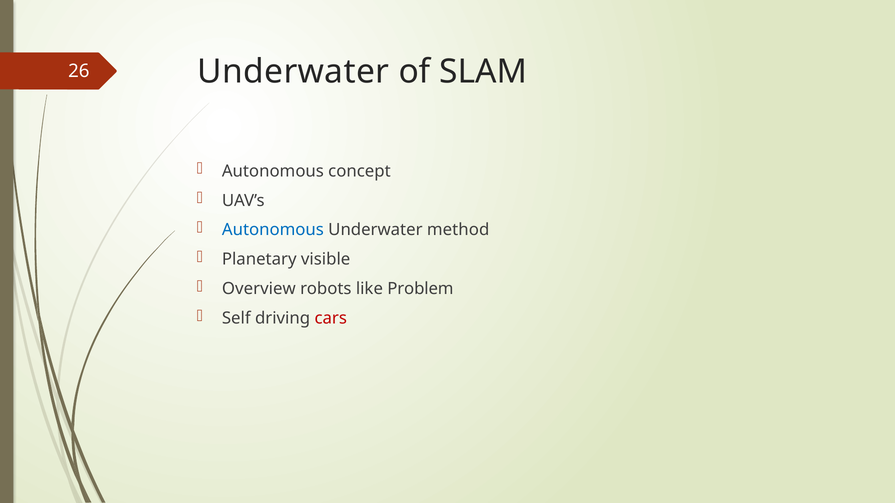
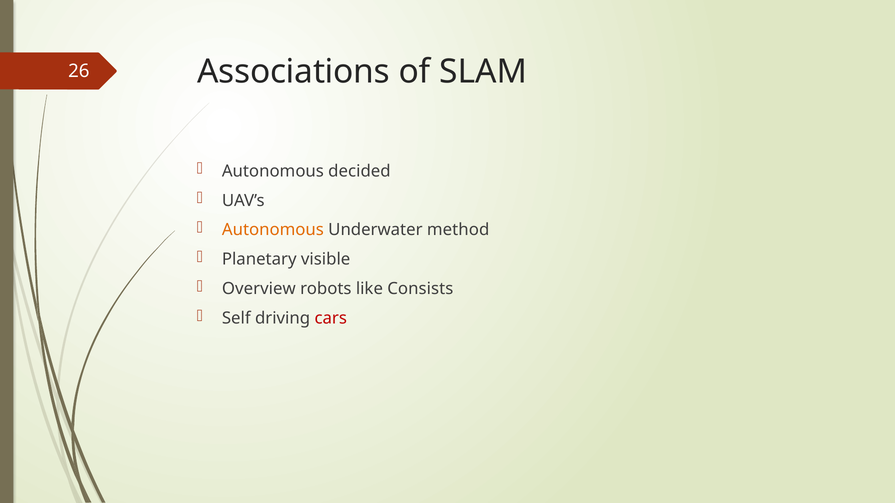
26 Underwater: Underwater -> Associations
concept: concept -> decided
Autonomous at (273, 230) colour: blue -> orange
Problem: Problem -> Consists
